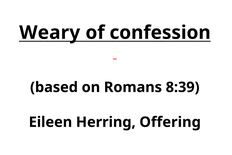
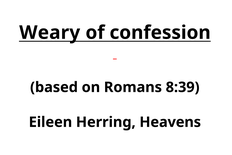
Offering: Offering -> Heavens
